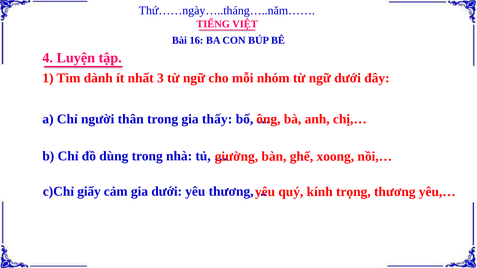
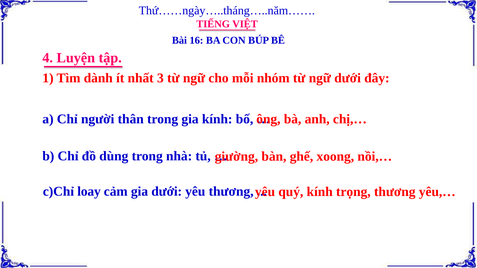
gia thấy: thấy -> kính
giấy: giấy -> loay
